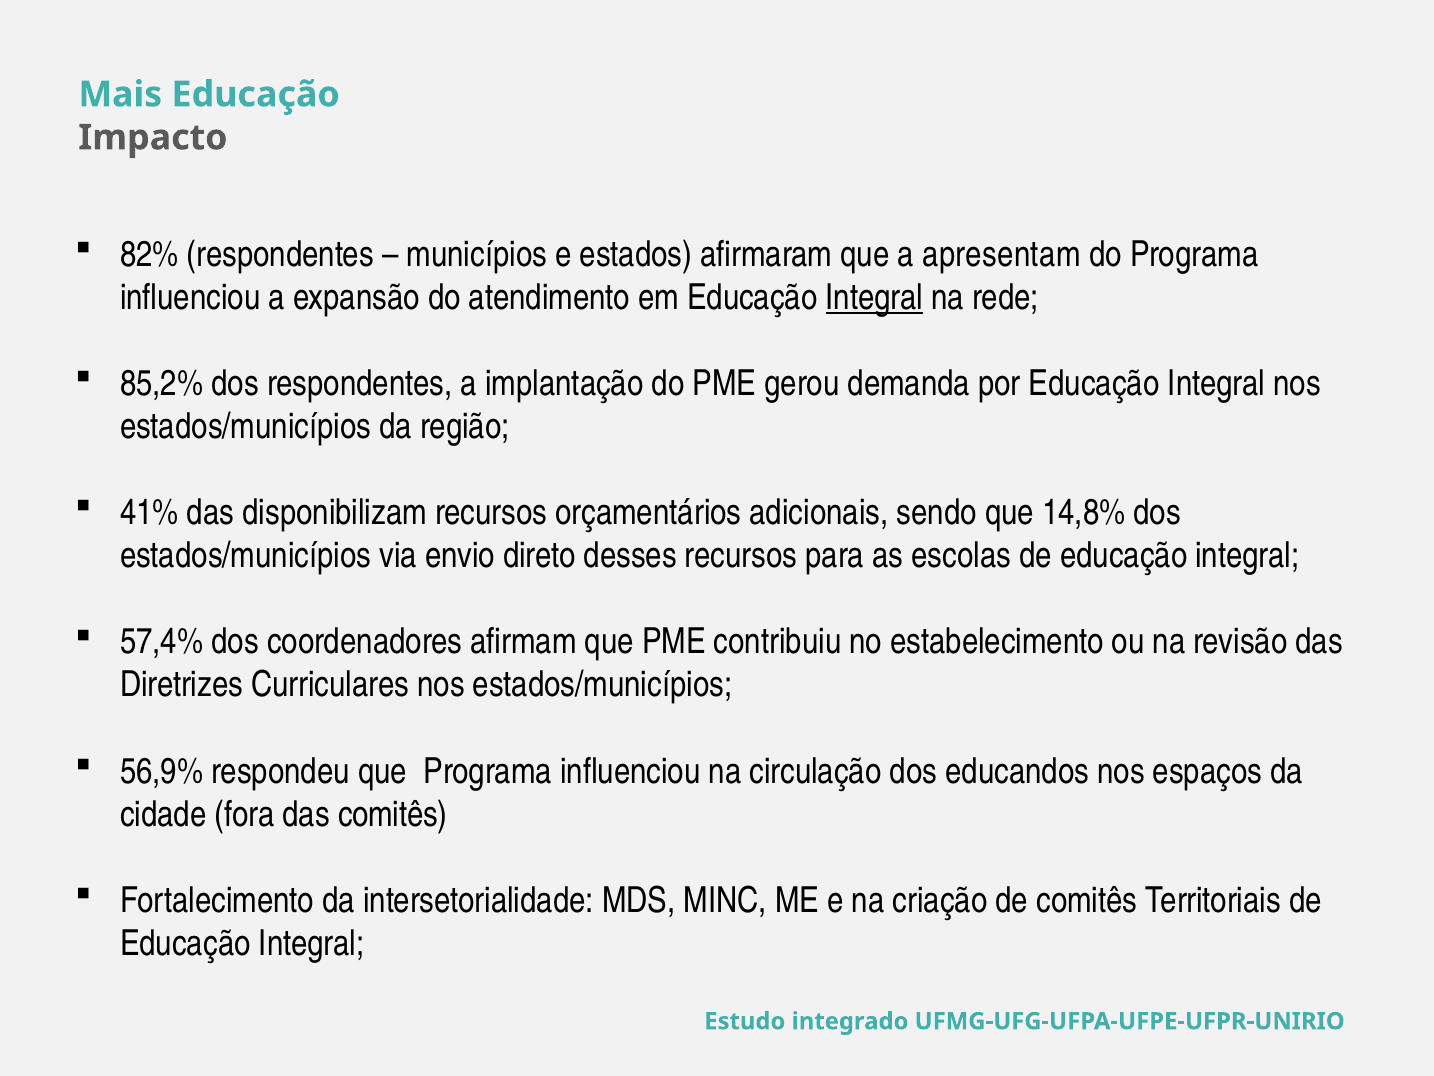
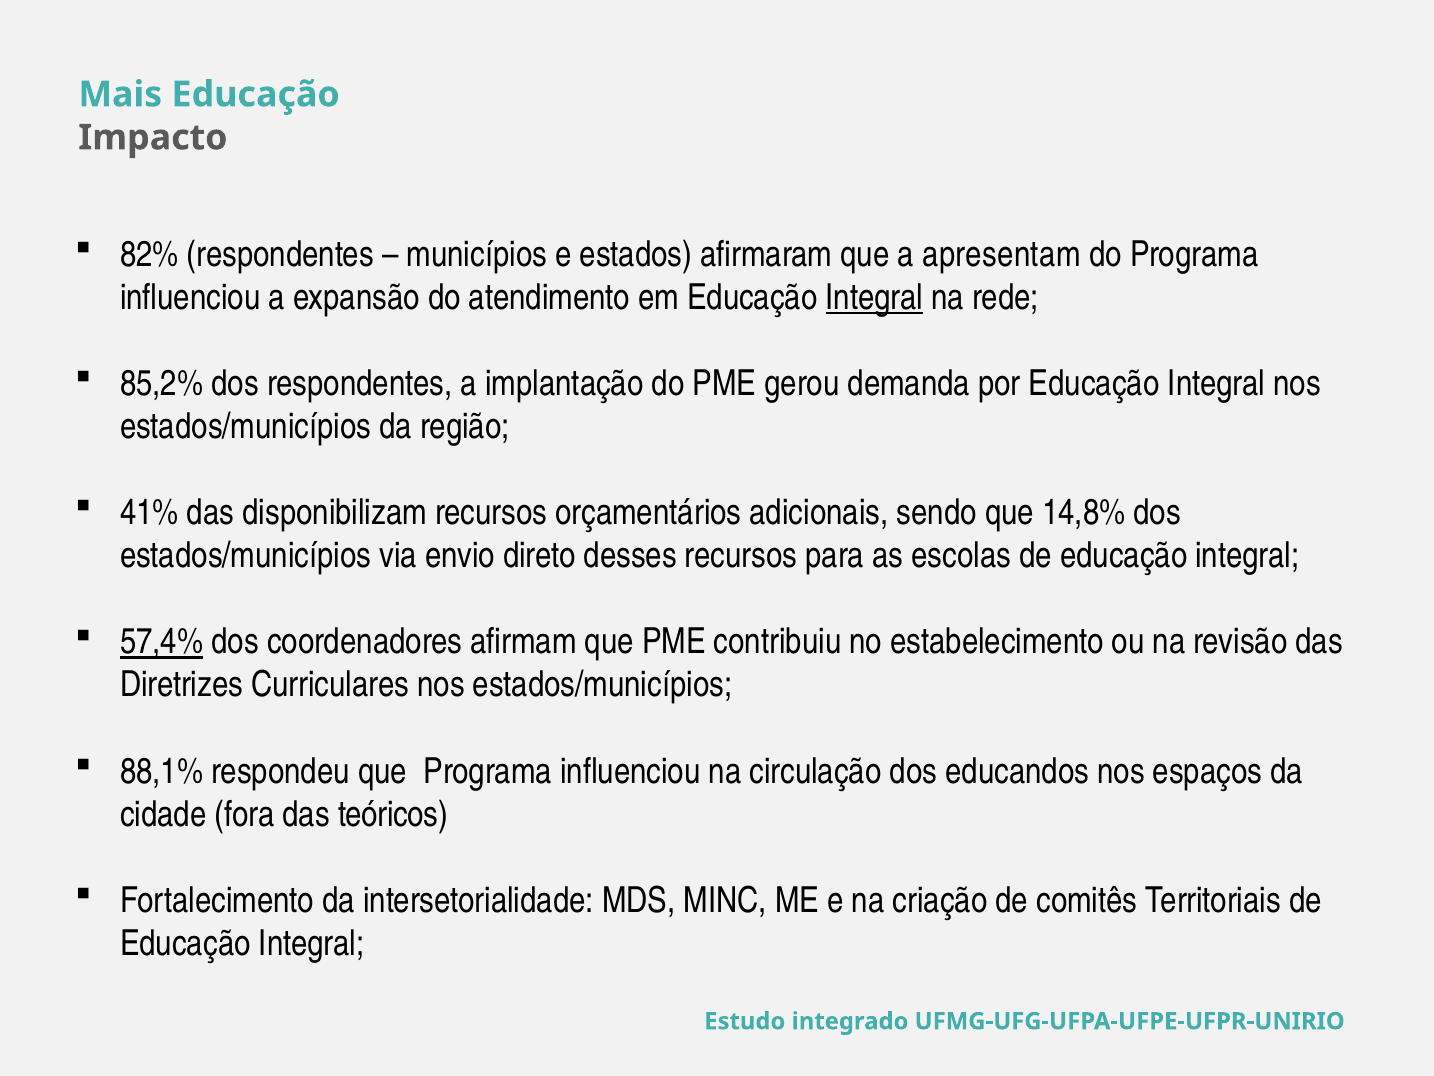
57,4% underline: none -> present
56,9%: 56,9% -> 88,1%
das comitês: comitês -> teóricos
